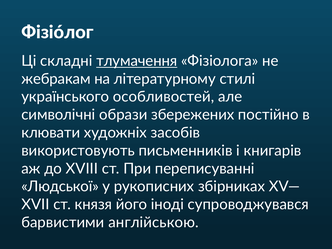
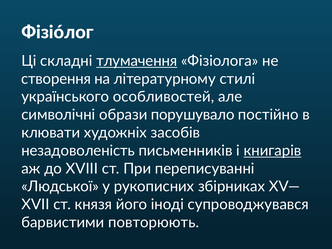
жебракам: жебракам -> створення
збережених: збережених -> порушувало
використовують: використовують -> незадоволеність
книгарів underline: none -> present
англійською: англійською -> повторюють
